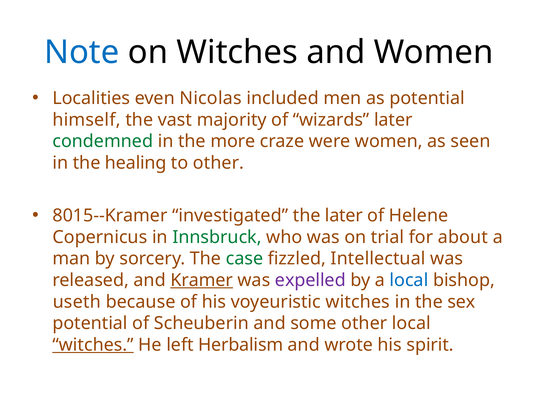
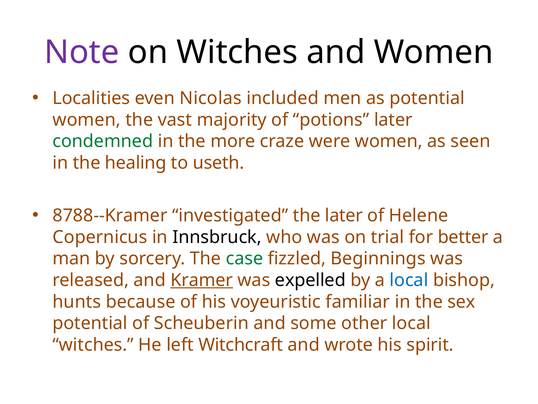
Note colour: blue -> purple
himself at (87, 120): himself -> women
wizards: wizards -> potions
to other: other -> useth
8015--Kramer: 8015--Kramer -> 8788--Kramer
Innsbruck colour: green -> black
about: about -> better
Intellectual: Intellectual -> Beginnings
expelled colour: purple -> black
useth: useth -> hunts
voyeuristic witches: witches -> familiar
witches at (93, 344) underline: present -> none
Herbalism: Herbalism -> Witchcraft
